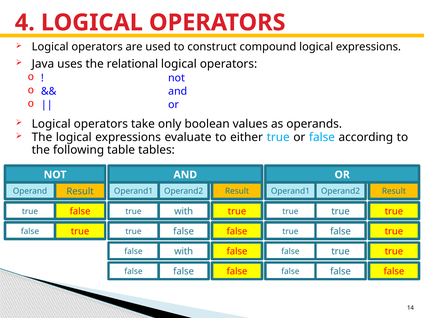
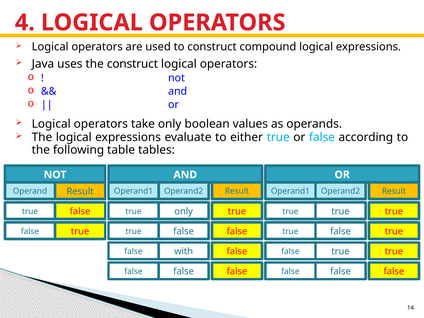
the relational: relational -> construct
true with: with -> only
